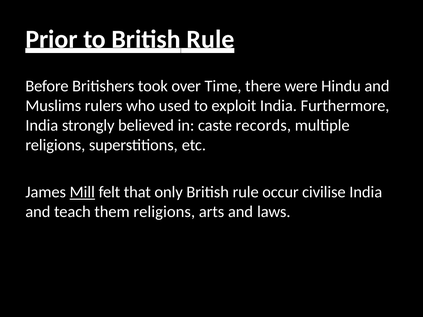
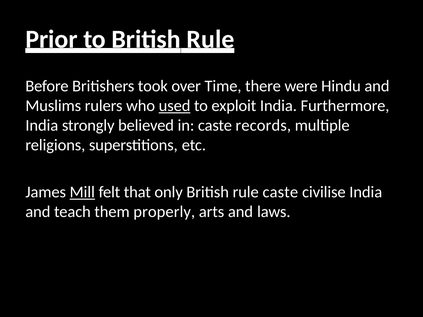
used underline: none -> present
rule occur: occur -> caste
them religions: religions -> properly
